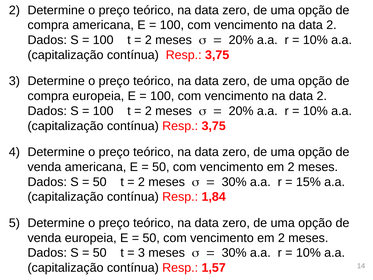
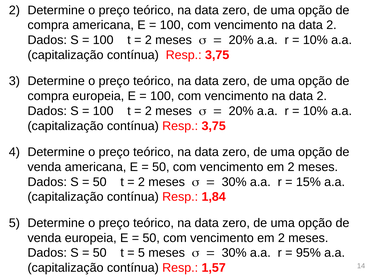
3 at (141, 253): 3 -> 5
10% at (308, 253): 10% -> 95%
